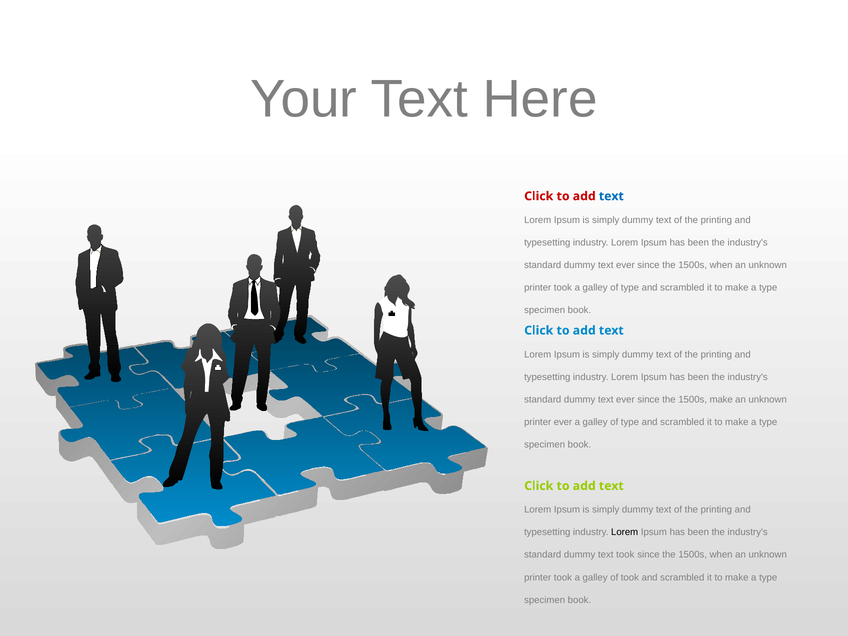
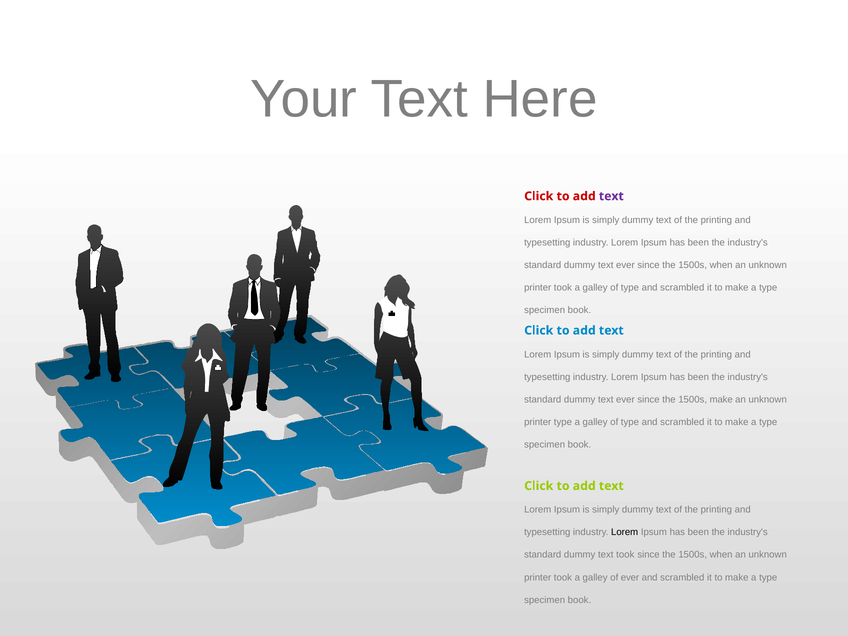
text at (611, 196) colour: blue -> purple
printer ever: ever -> type
of took: took -> ever
